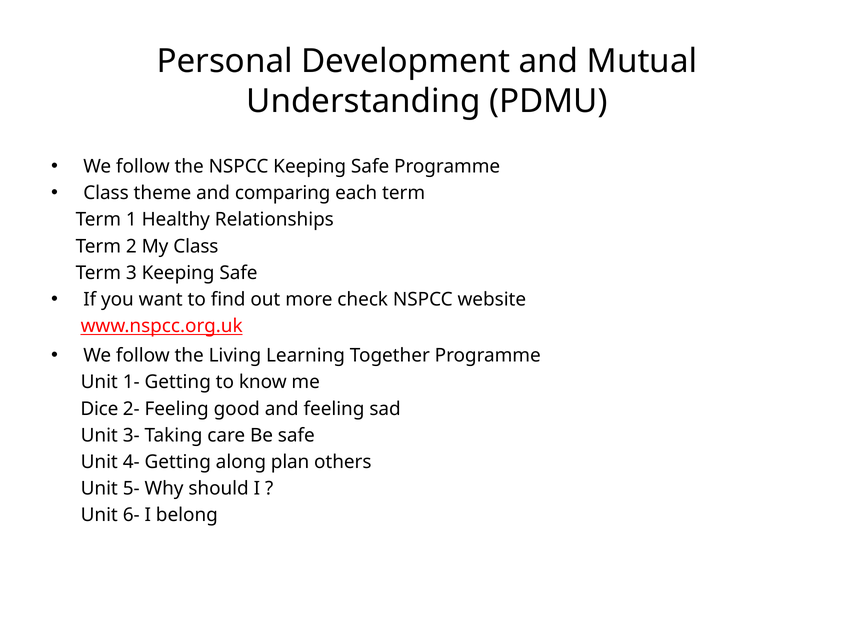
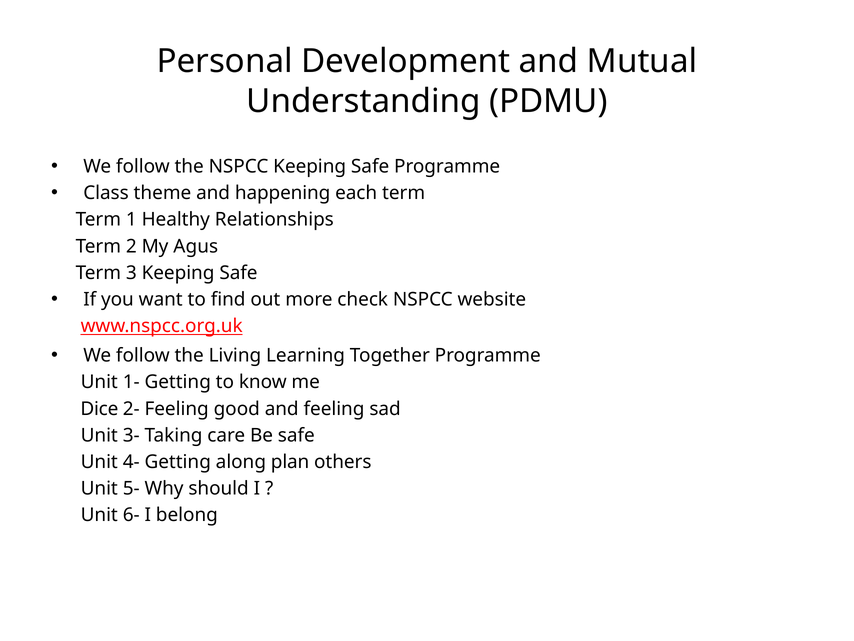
comparing: comparing -> happening
My Class: Class -> Agus
